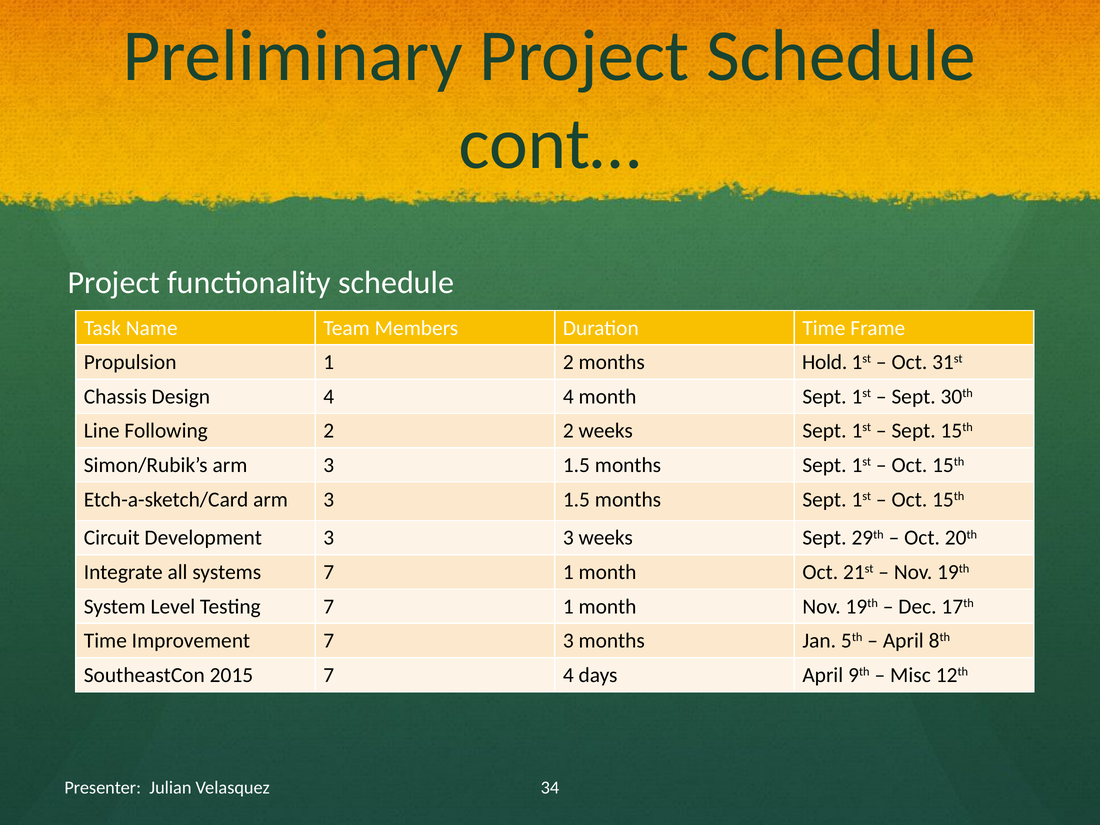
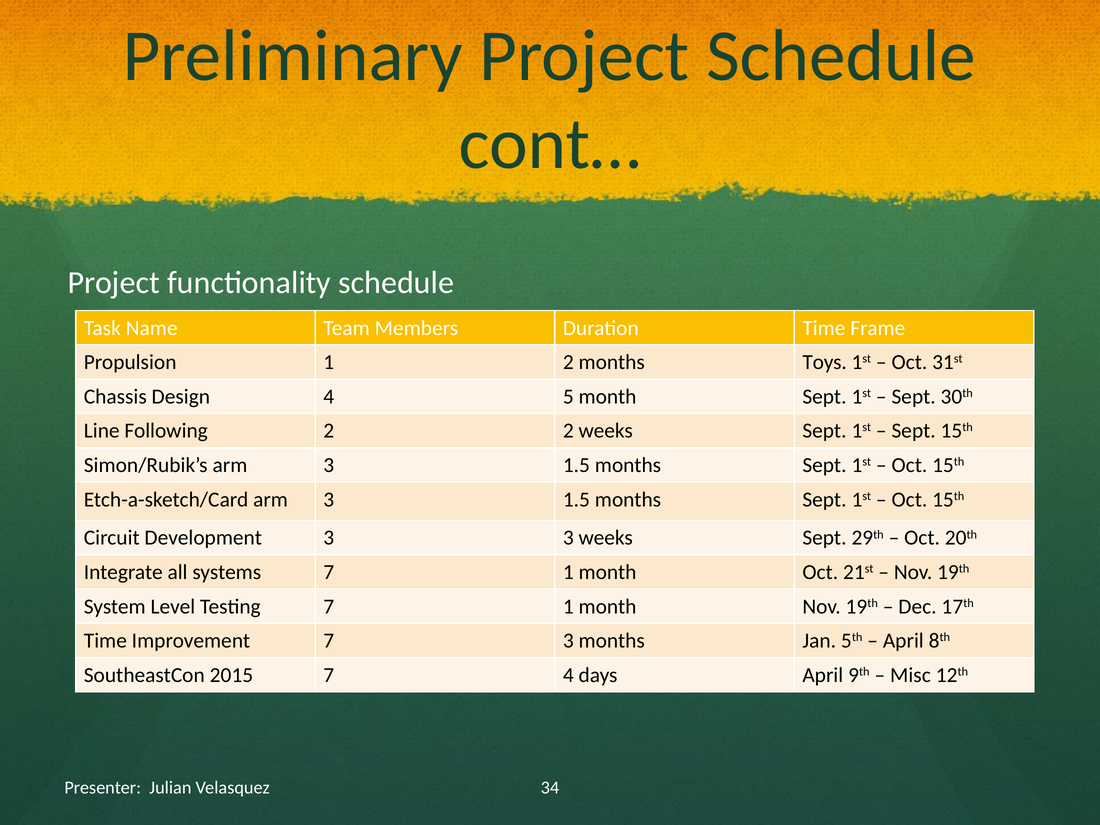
Hold: Hold -> Toys
4 4: 4 -> 5
